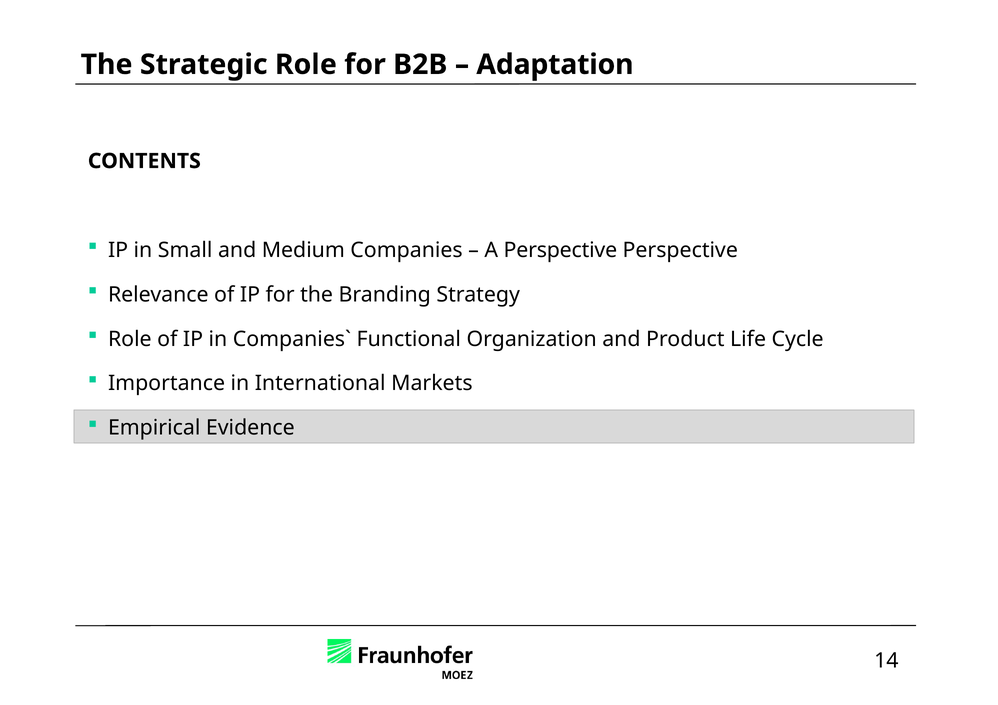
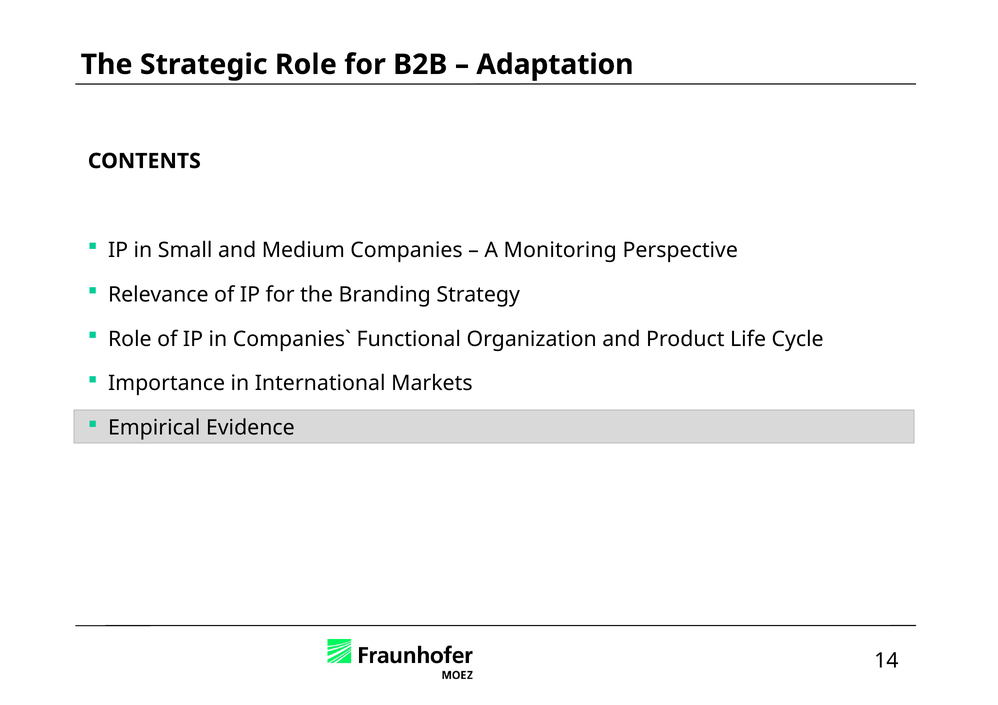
A Perspective: Perspective -> Monitoring
